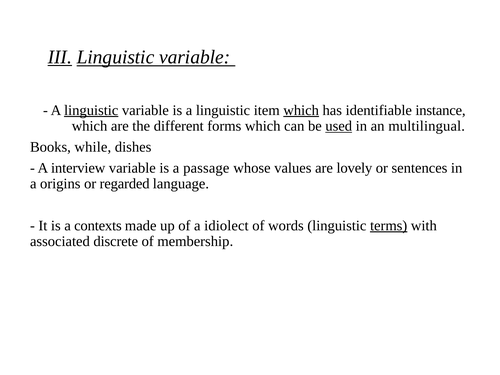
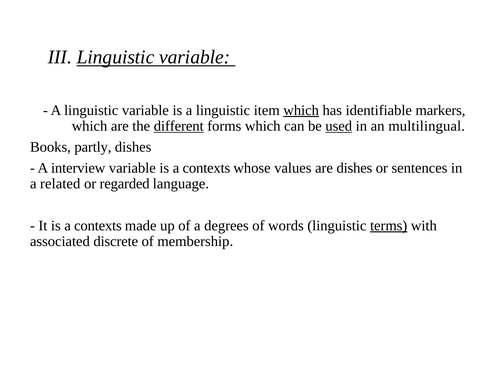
III underline: present -> none
linguistic at (91, 110) underline: present -> none
instance: instance -> markers
different underline: none -> present
while: while -> partly
variable is a passage: passage -> contexts
are lovely: lovely -> dishes
origins: origins -> related
idiolect: idiolect -> degrees
